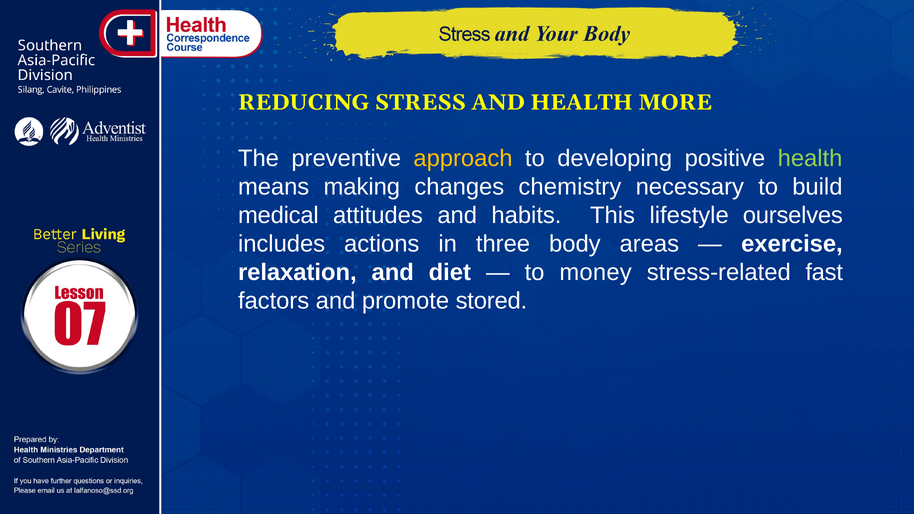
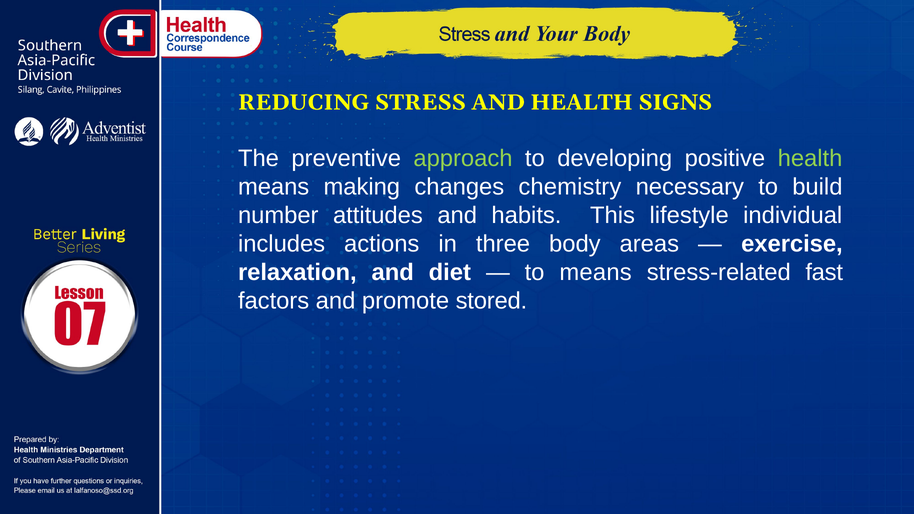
MORE: MORE -> SIGNS
approach colour: yellow -> light green
medical: medical -> number
ourselves: ourselves -> individual
to money: money -> means
